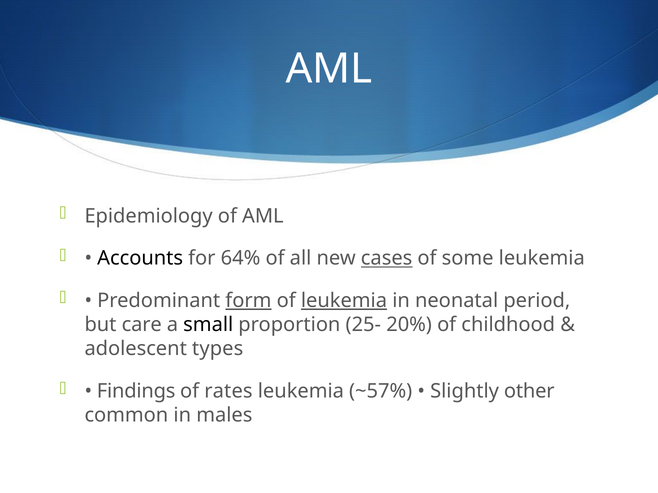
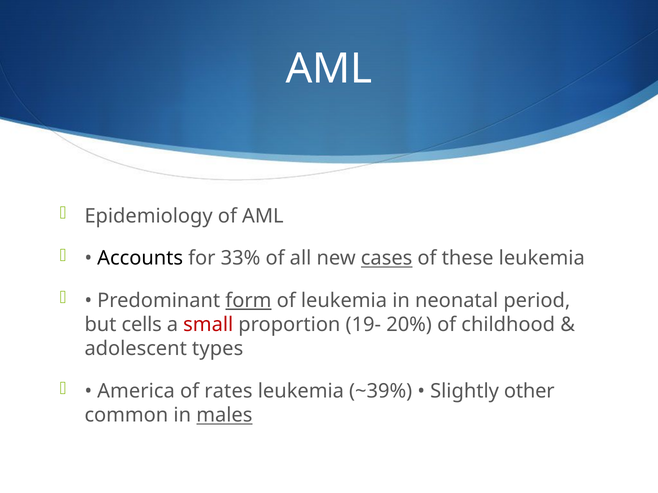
64%: 64% -> 33%
some: some -> these
leukemia at (344, 301) underline: present -> none
care: care -> cells
small colour: black -> red
25-: 25- -> 19-
Findings: Findings -> America
~57%: ~57% -> ~39%
males underline: none -> present
